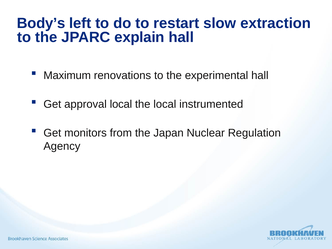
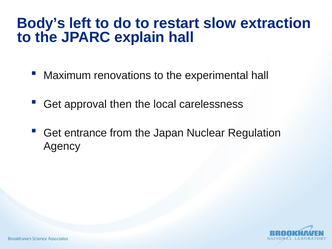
approval local: local -> then
instrumented: instrumented -> carelessness
monitors: monitors -> entrance
